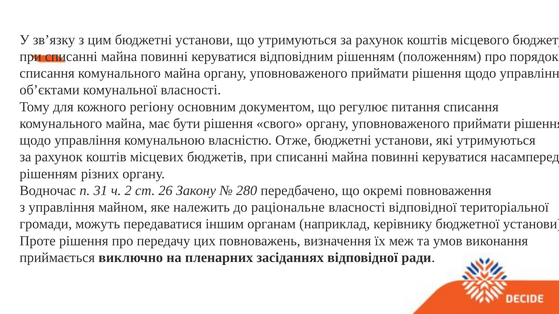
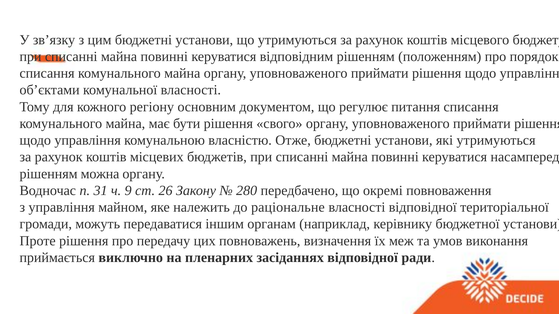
різних: різних -> можна
2: 2 -> 9
